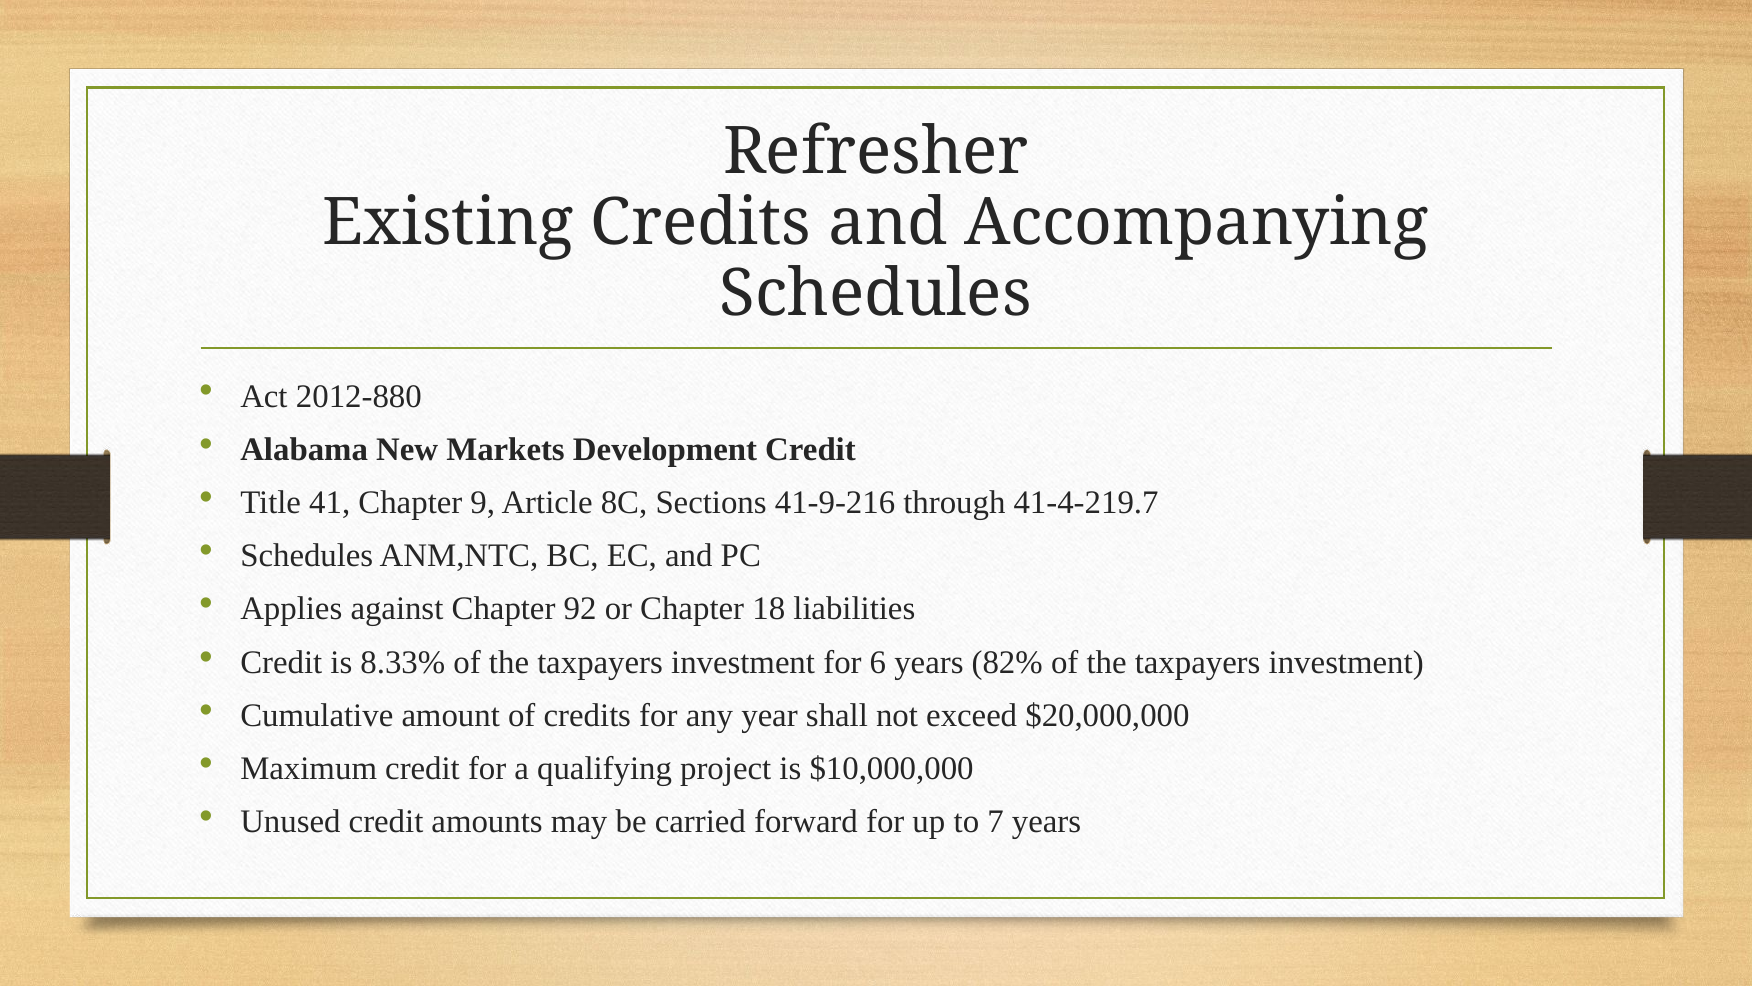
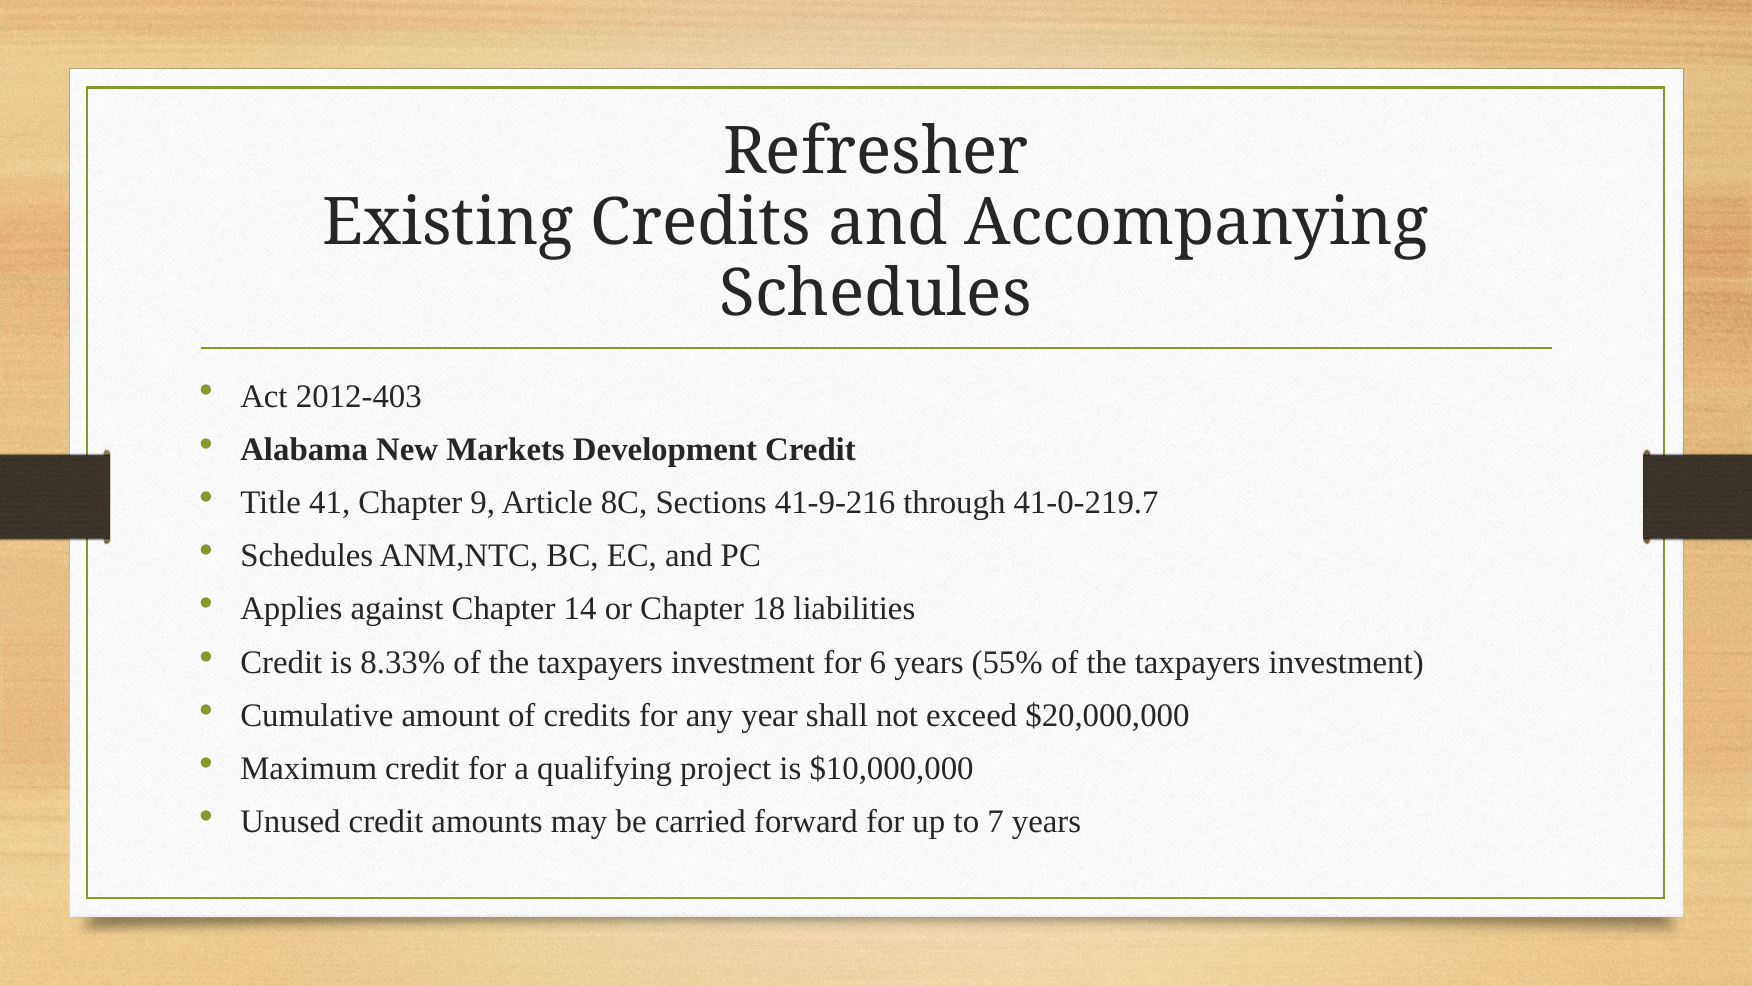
2012-880: 2012-880 -> 2012-403
41-4-219.7: 41-4-219.7 -> 41-0-219.7
92: 92 -> 14
82%: 82% -> 55%
